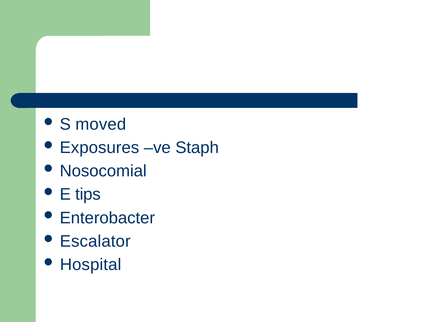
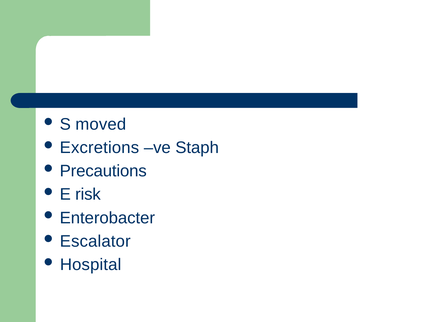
Exposures: Exposures -> Excretions
Nosocomial: Nosocomial -> Precautions
tips: tips -> risk
